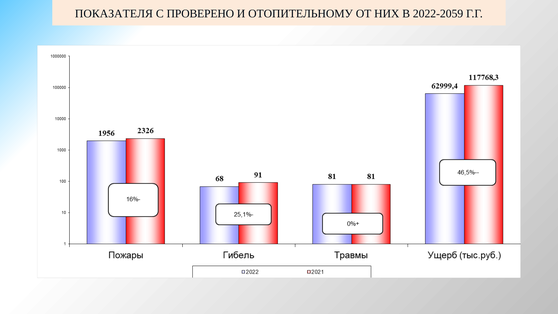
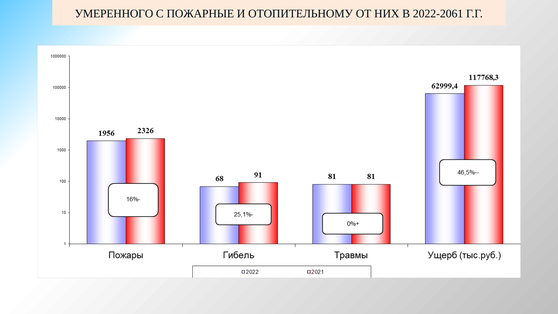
ПОКАЗАТЕЛЯ: ПОКАЗАТЕЛЯ -> УМЕРЕННОГО
ПРОВЕРЕНО: ПРОВЕРЕНО -> ПОЖАРНЫЕ
2022-2059: 2022-2059 -> 2022-2061
